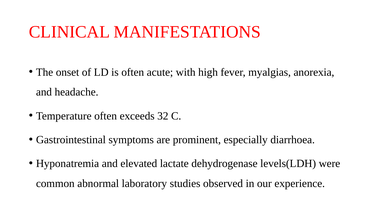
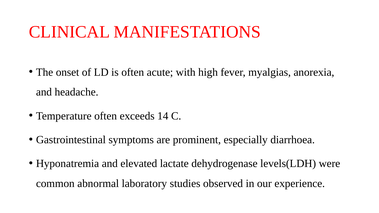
32: 32 -> 14
